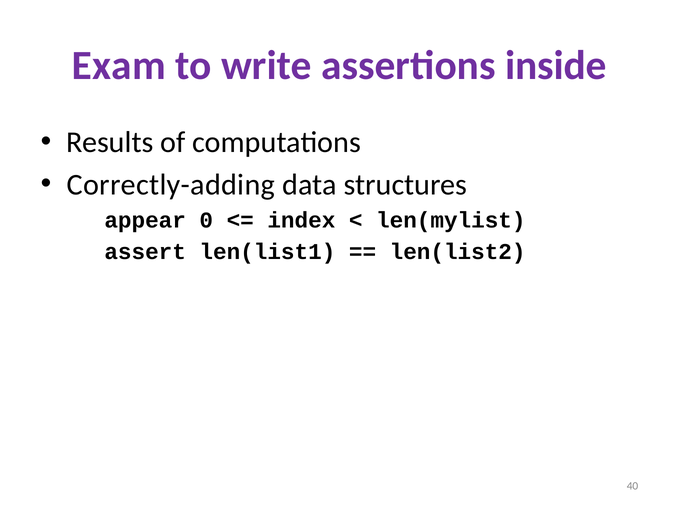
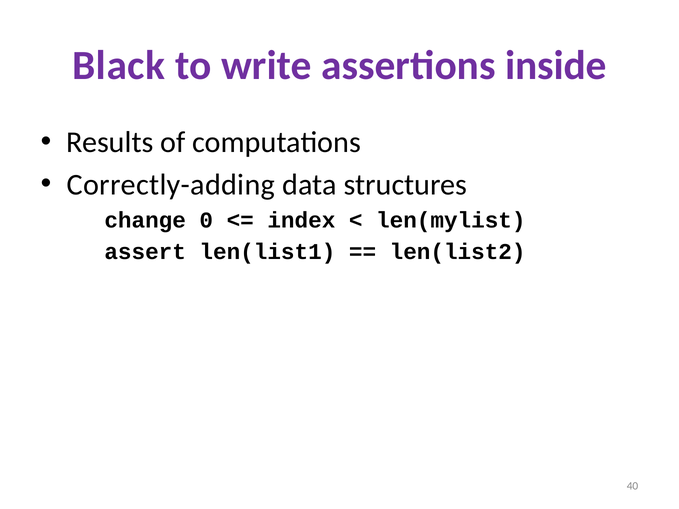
Exam: Exam -> Black
appear: appear -> change
